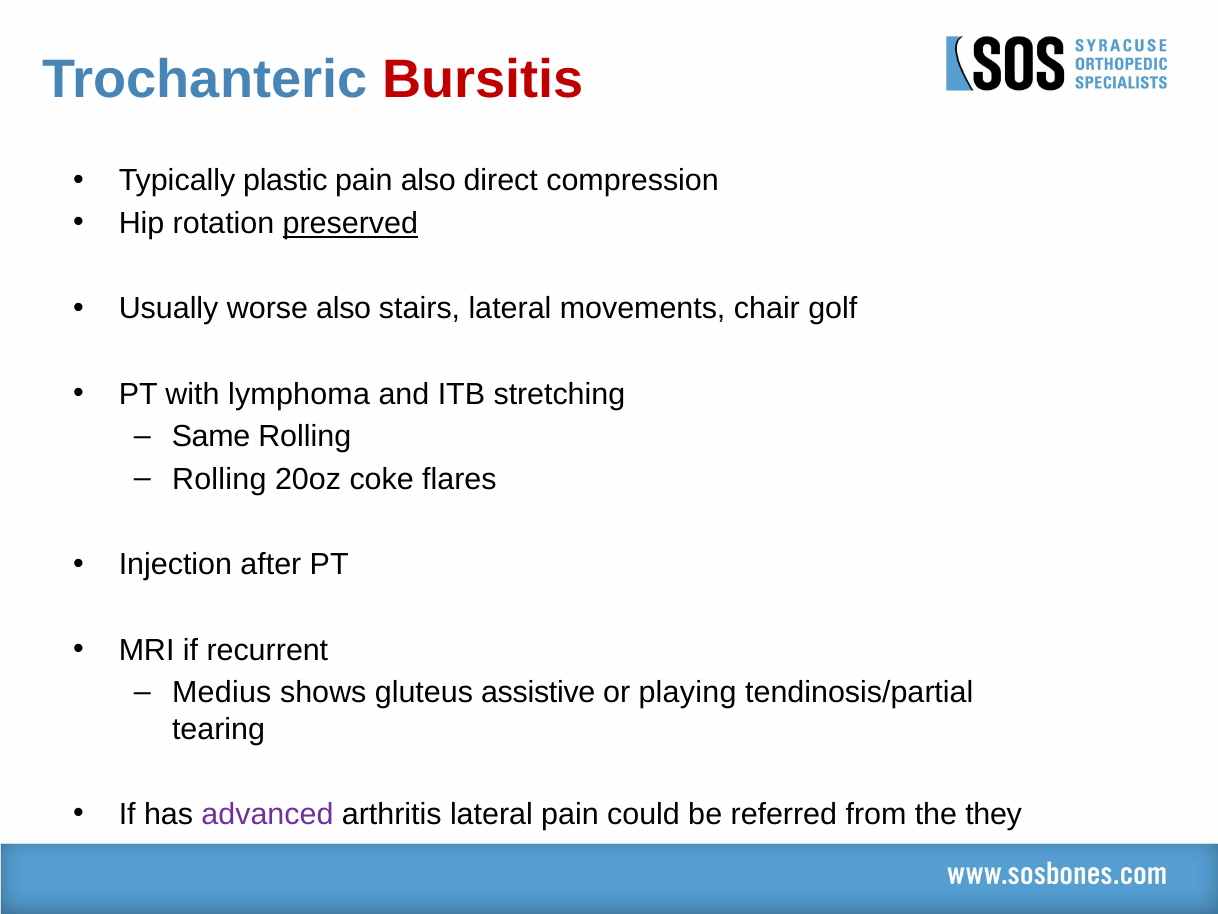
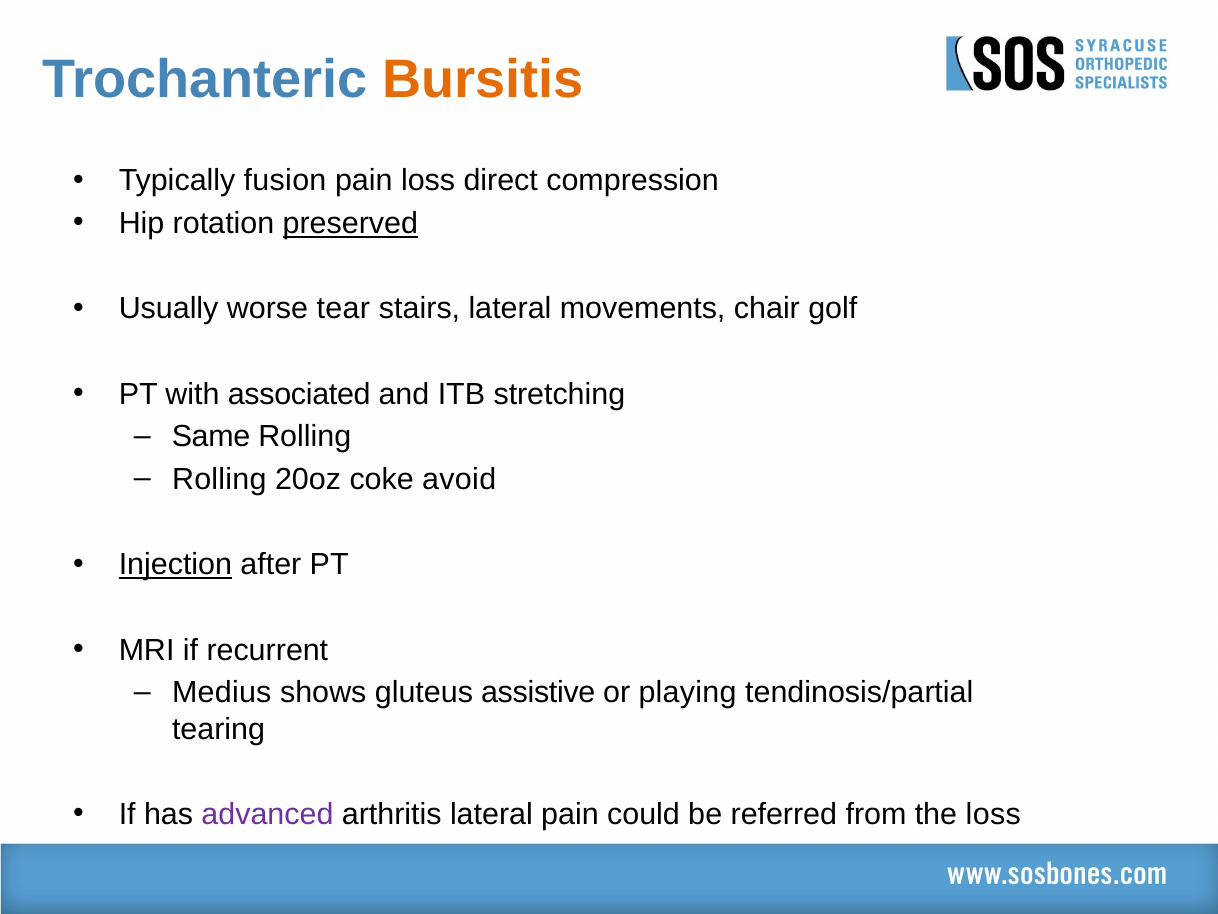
Bursitis colour: red -> orange
plastic: plastic -> fusion
pain also: also -> loss
worse also: also -> tear
lymphoma: lymphoma -> associated
flares: flares -> avoid
Injection underline: none -> present
the they: they -> loss
